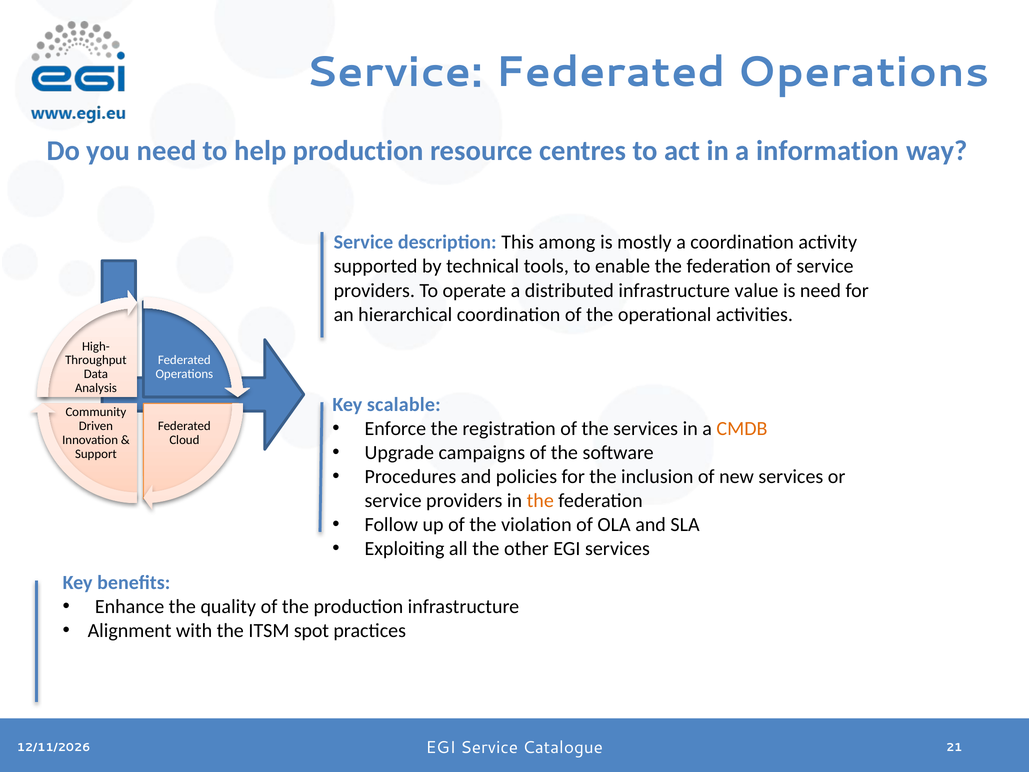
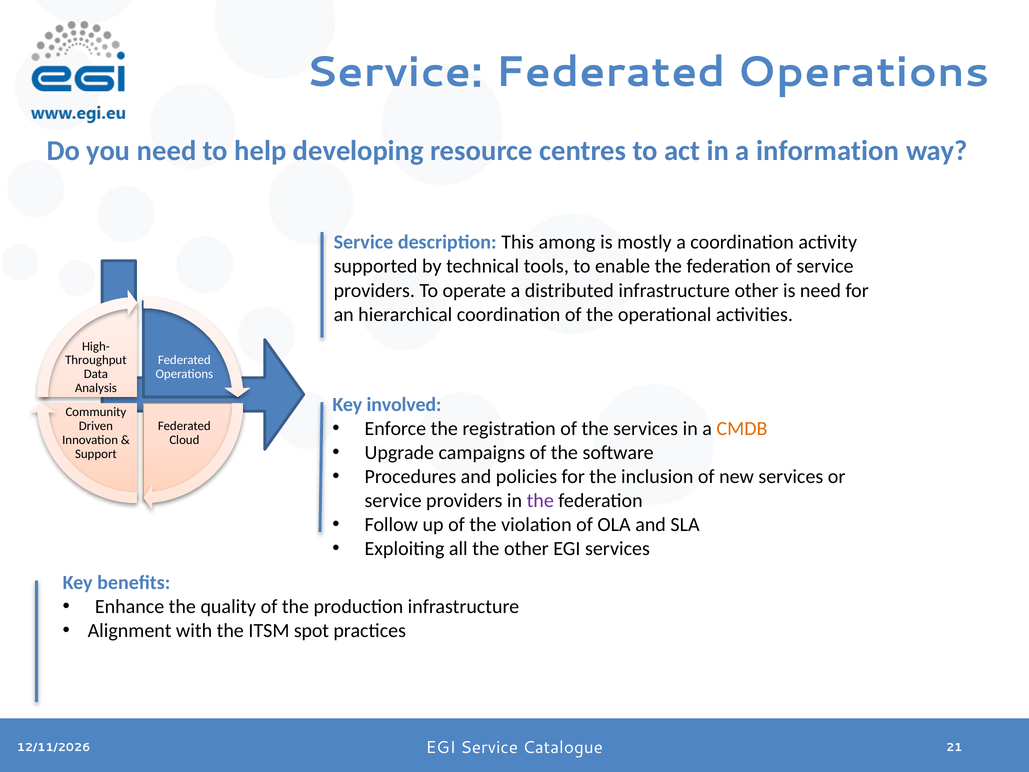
help production: production -> developing
infrastructure value: value -> other
scalable: scalable -> involved
the at (540, 500) colour: orange -> purple
